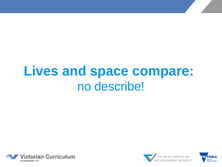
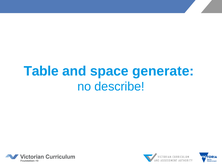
Lives: Lives -> Table
compare: compare -> generate
